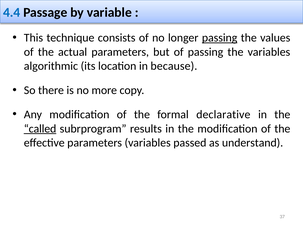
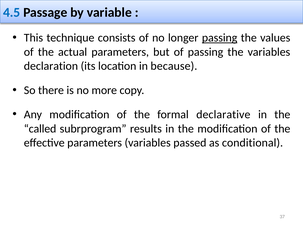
4.4: 4.4 -> 4.5
algorithmic: algorithmic -> declaration
called underline: present -> none
understand: understand -> conditional
